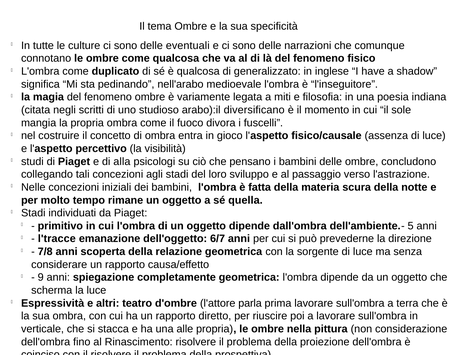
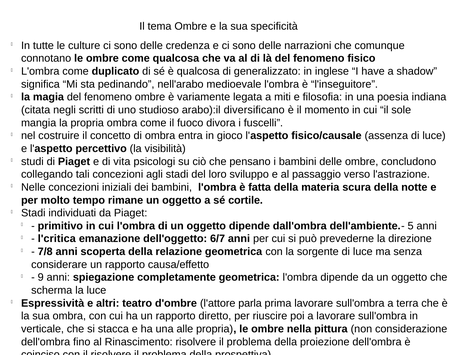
eventuali: eventuali -> credenza
alla: alla -> vita
quella: quella -> cortile
l'tracce: l'tracce -> l'critica
